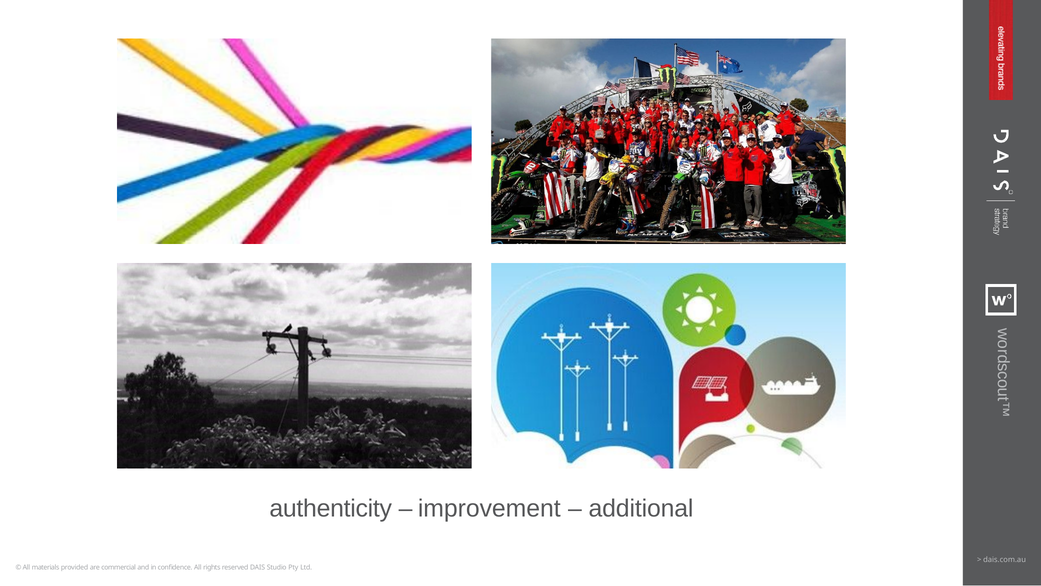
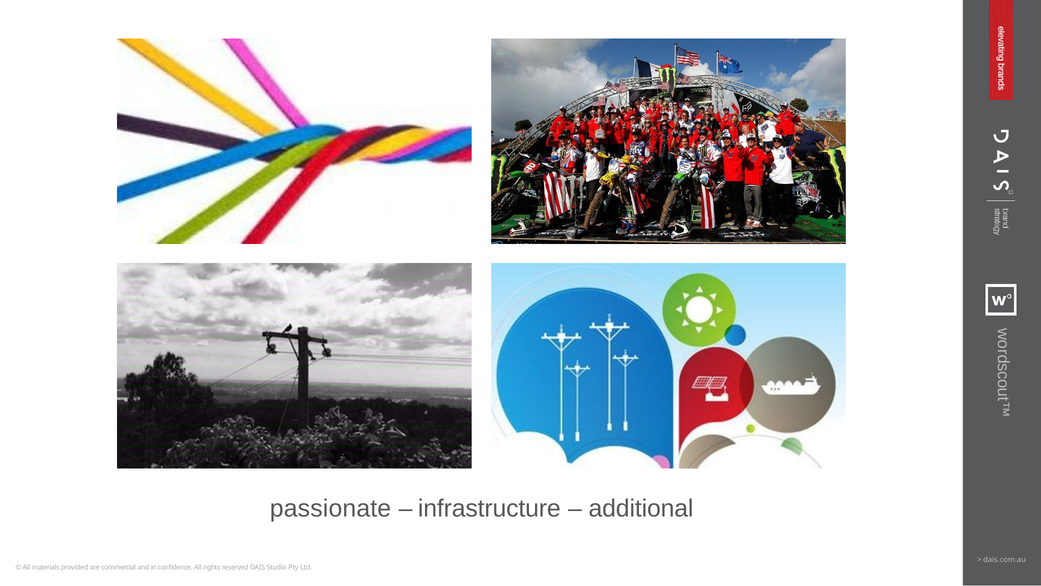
authenticity: authenticity -> passionate
improvement: improvement -> infrastructure
